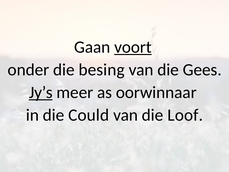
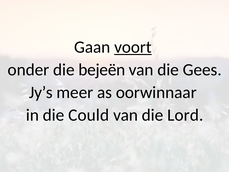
besing: besing -> bejeën
Jy’s underline: present -> none
Loof: Loof -> Lord
